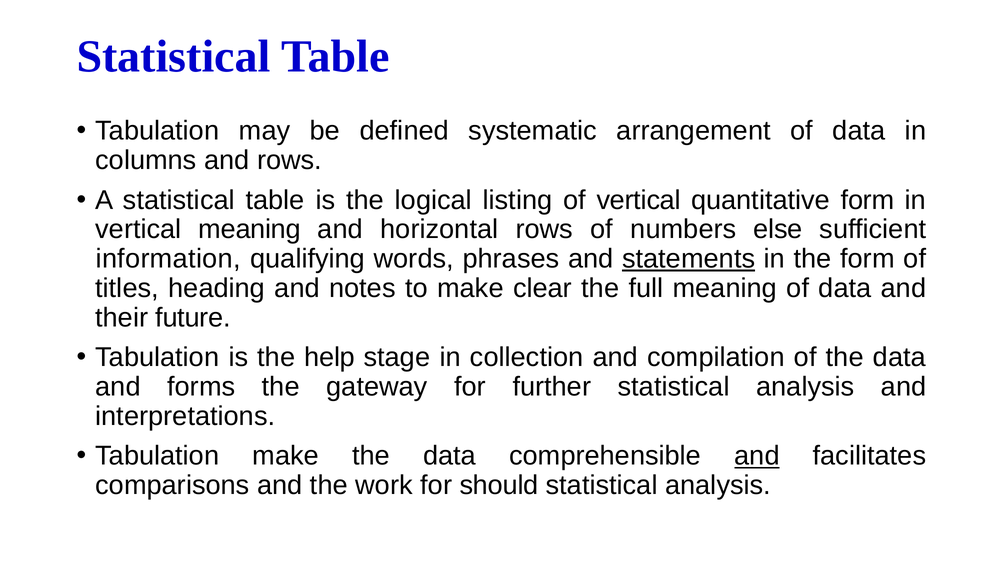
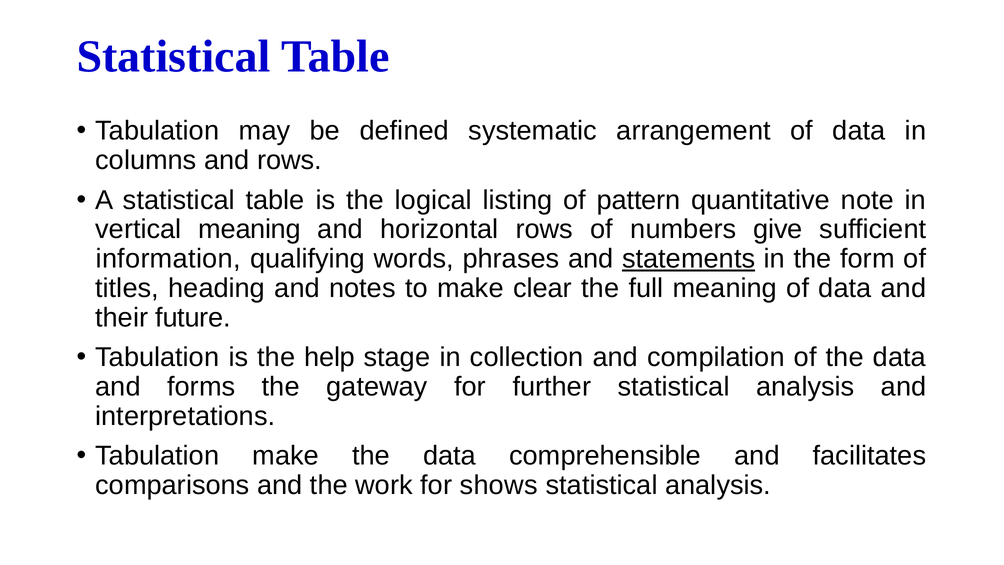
of vertical: vertical -> pattern
quantitative form: form -> note
else: else -> give
and at (757, 456) underline: present -> none
should: should -> shows
